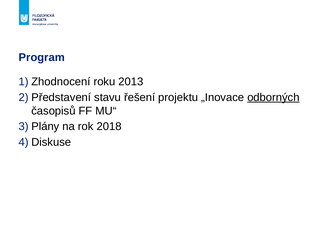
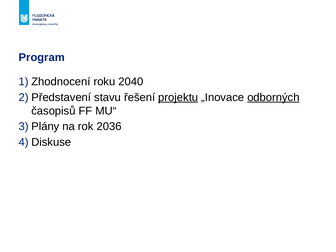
2013: 2013 -> 2040
projektu underline: none -> present
2018: 2018 -> 2036
